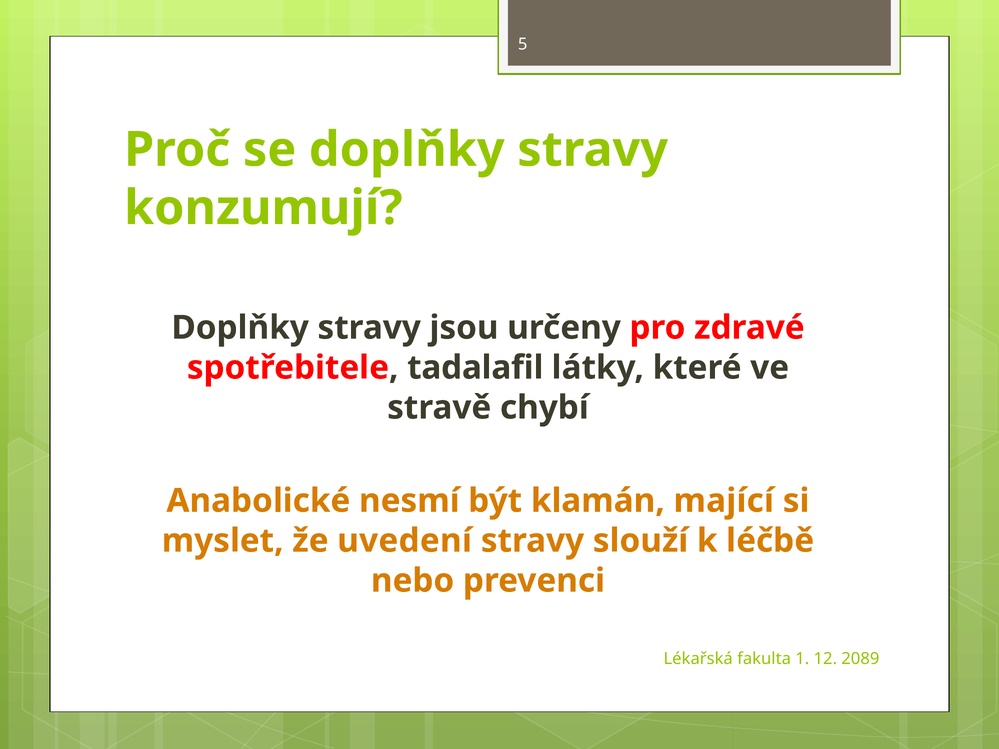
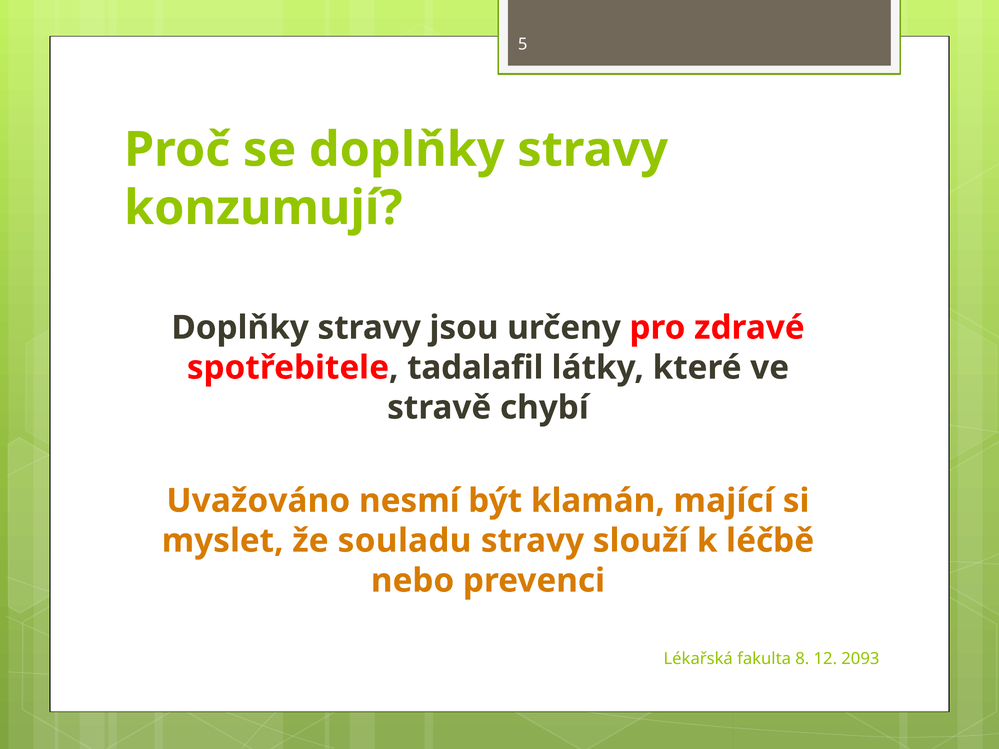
Anabolické: Anabolické -> Uvažováno
uvedení: uvedení -> souladu
1: 1 -> 8
2089: 2089 -> 2093
